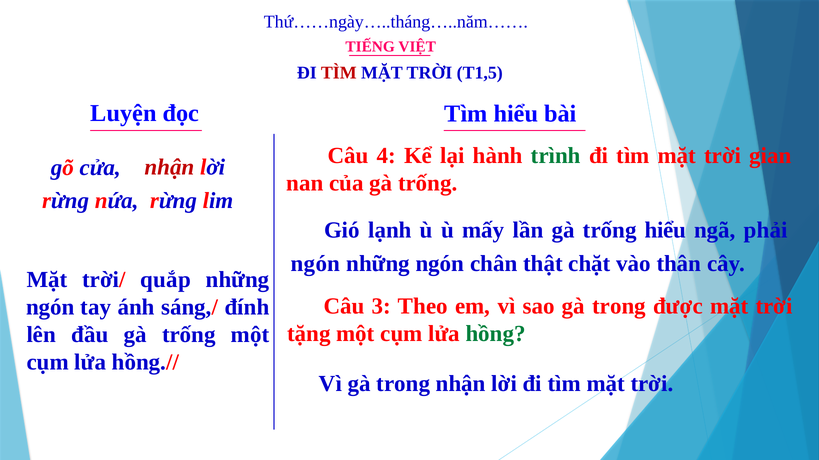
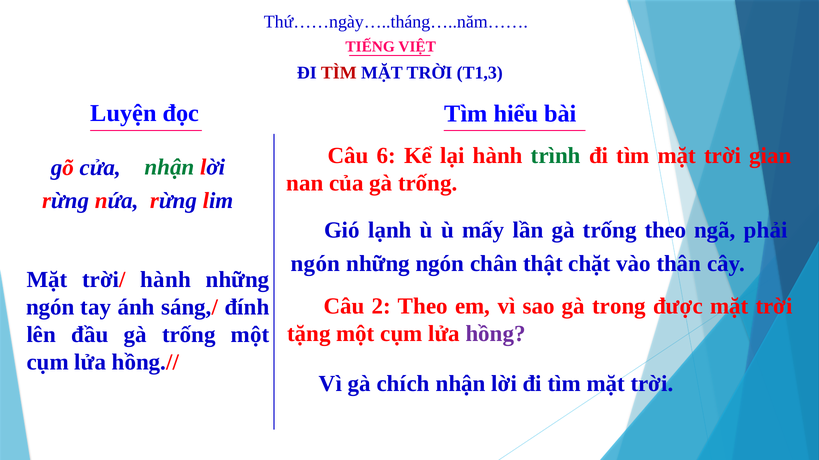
T1,5: T1,5 -> T1,3
4: 4 -> 6
nhận at (169, 167) colour: red -> green
trống hiểu: hiểu -> theo
trời/ quắp: quắp -> hành
3: 3 -> 2
hồng colour: green -> purple
Vì gà trong: trong -> chích
